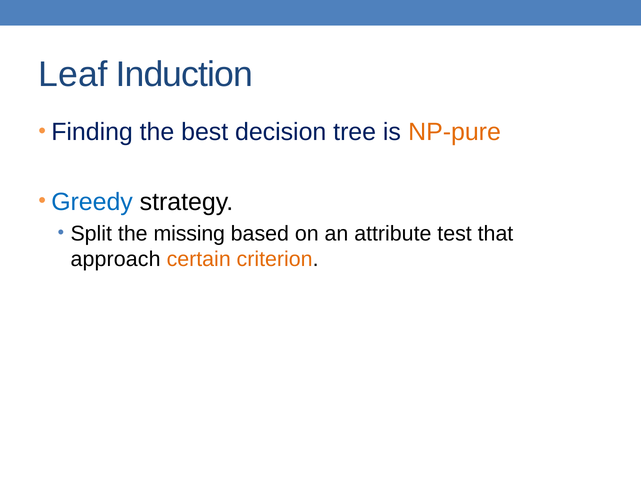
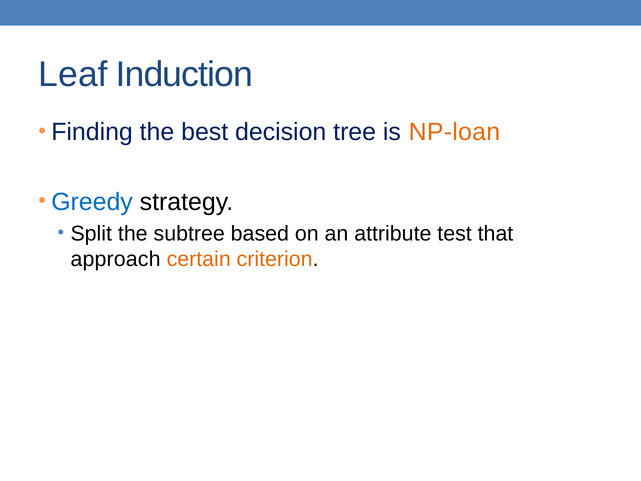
NP-pure: NP-pure -> NP-loan
missing: missing -> subtree
